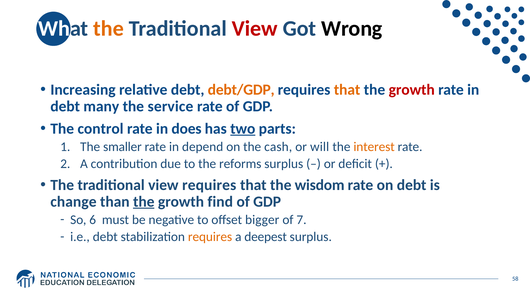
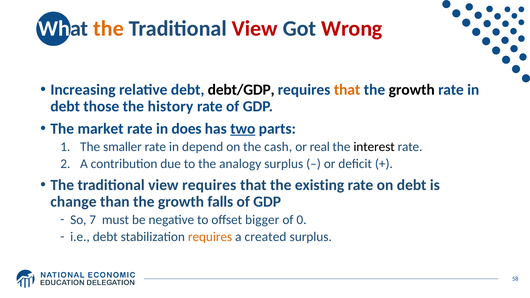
Wrong colour: black -> red
debt/GDP colour: orange -> black
growth at (412, 90) colour: red -> black
many: many -> those
service: service -> history
control: control -> market
will: will -> real
interest colour: orange -> black
reforms: reforms -> analogy
wisdom: wisdom -> existing
the at (144, 202) underline: present -> none
find: find -> falls
6: 6 -> 7
7: 7 -> 0
deepest: deepest -> created
